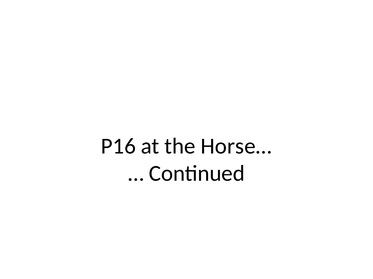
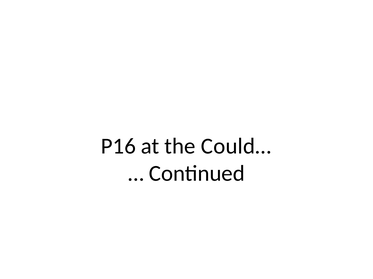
Horse…: Horse… -> Could…
